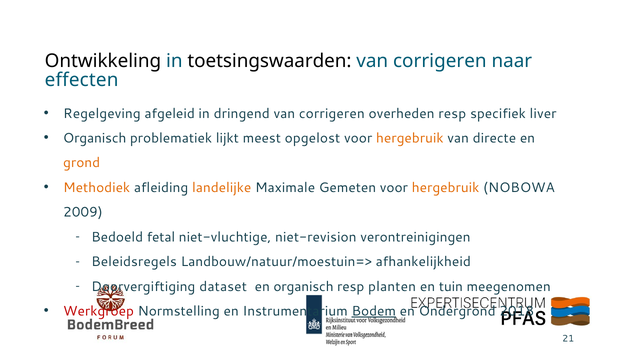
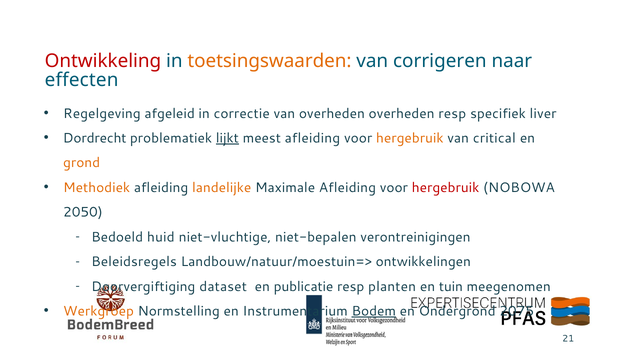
Ontwikkeling colour: black -> red
toetsingswaarden colour: black -> orange
dringend: dringend -> correctie
corrigeren at (332, 113): corrigeren -> overheden
Organisch at (95, 138): Organisch -> Dordrecht
lijkt underline: none -> present
meest opgelost: opgelost -> afleiding
directe: directe -> critical
Maximale Gemeten: Gemeten -> Afleiding
hergebruik at (446, 187) colour: orange -> red
2009: 2009 -> 2050
fetal: fetal -> huid
niet-revision: niet-revision -> niet-bepalen
afhankelijkheid: afhankelijkheid -> ontwikkelingen
en organisch: organisch -> publicatie
Werkgroep colour: red -> orange
2018: 2018 -> 2075
